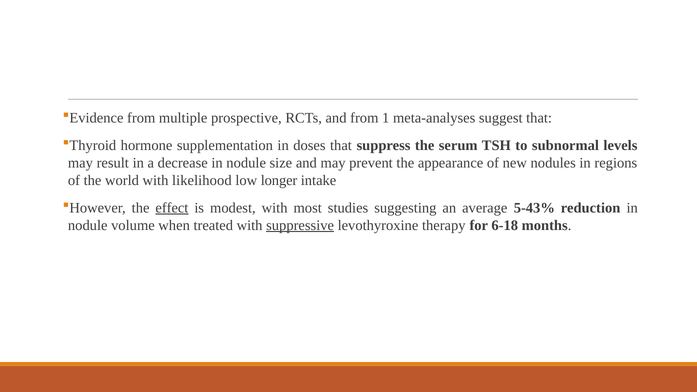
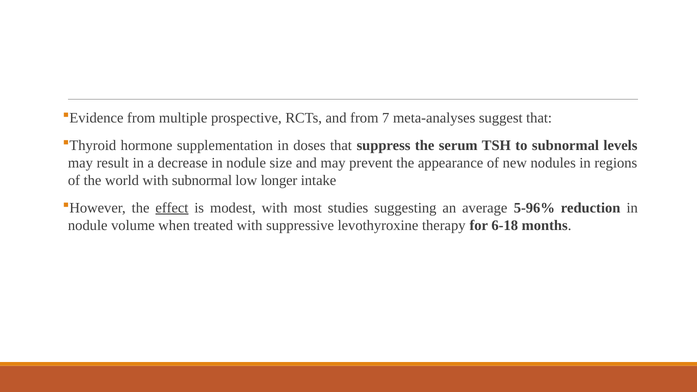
1: 1 -> 7
with likelihood: likelihood -> subnormal
5-43%: 5-43% -> 5-96%
suppressive underline: present -> none
